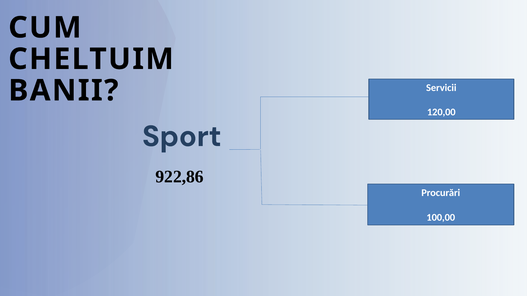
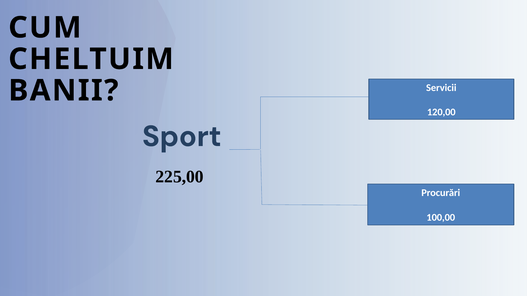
922,86: 922,86 -> 225,00
